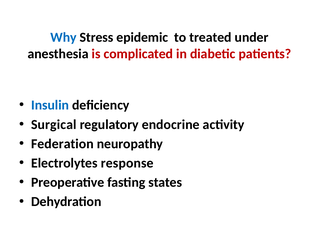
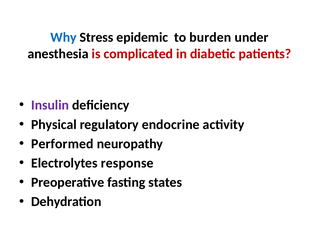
treated: treated -> burden
Insulin colour: blue -> purple
Surgical: Surgical -> Physical
Federation: Federation -> Performed
